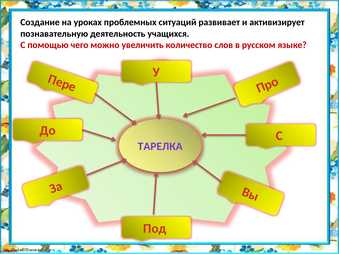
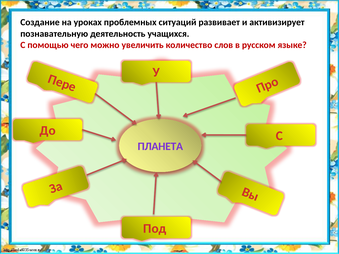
ТАРЕЛКА: ТАРЕЛКА -> ПЛАНЕТА
